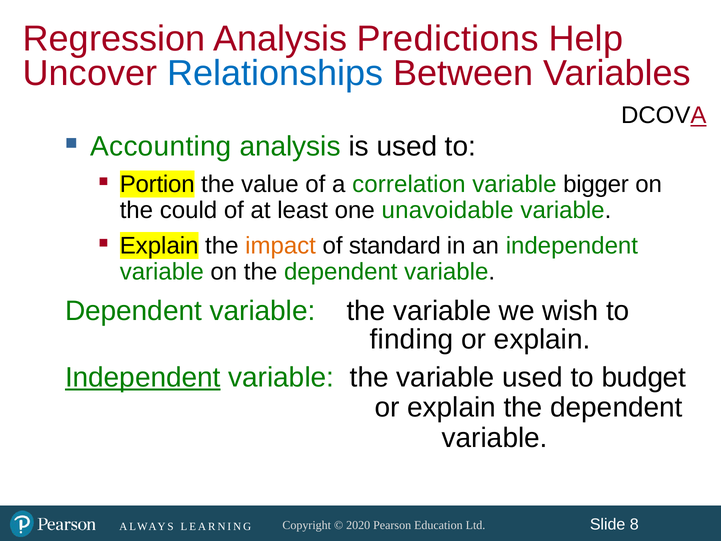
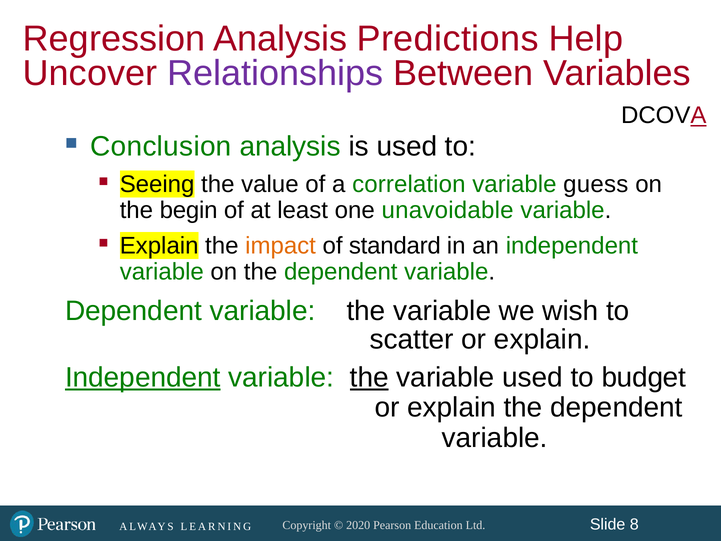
Relationships colour: blue -> purple
Accounting: Accounting -> Conclusion
Portion: Portion -> Seeing
bigger: bigger -> guess
could: could -> begin
finding: finding -> scatter
the at (369, 377) underline: none -> present
